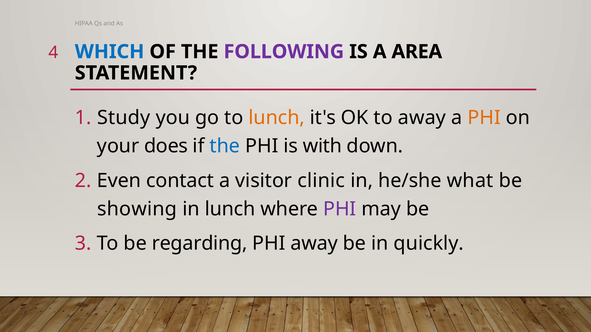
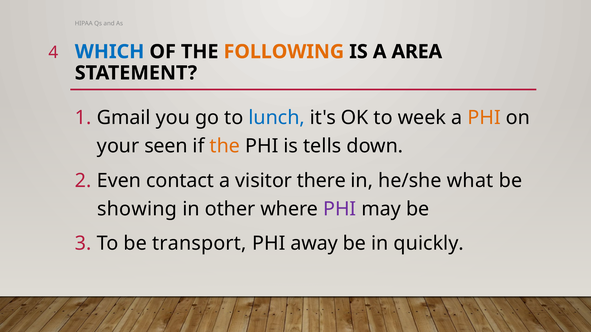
FOLLOWING colour: purple -> orange
Study: Study -> Gmail
lunch at (277, 118) colour: orange -> blue
to away: away -> week
does: does -> seen
the at (225, 146) colour: blue -> orange
with: with -> tells
clinic: clinic -> there
in lunch: lunch -> other
regarding: regarding -> transport
